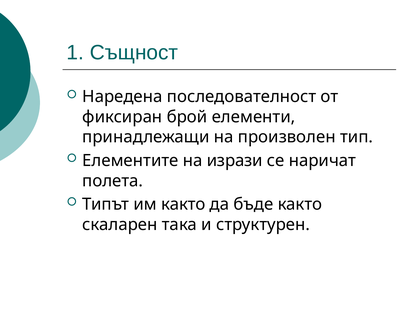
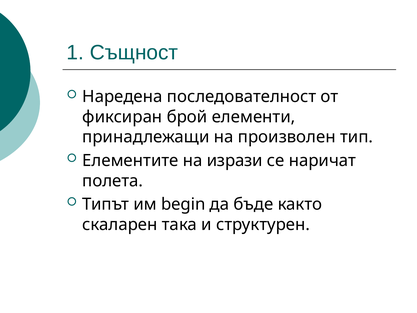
им както: както -> begin
